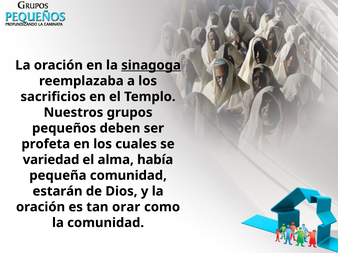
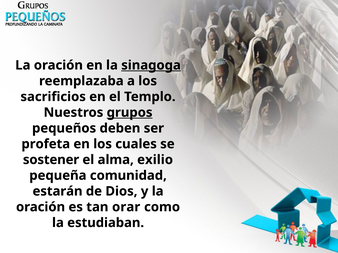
grupos underline: none -> present
variedad: variedad -> sostener
había: había -> exilio
la comunidad: comunidad -> estudiaban
